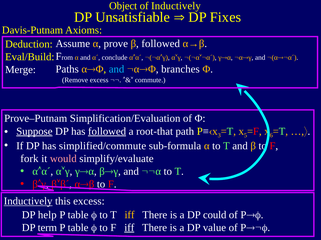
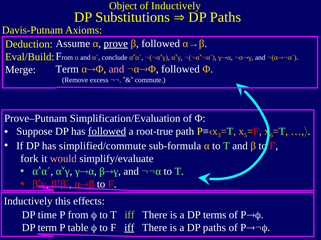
Unsatisfiable: Unsatisfiable -> Substitutions
Fixes at (226, 17): Fixes -> Paths
prove underline: none -> present
Paths at (67, 69): Paths -> Term
and at (117, 69) colour: light blue -> pink
Φ branches: branches -> followed
Suppose underline: present -> none
root-that: root-that -> root-true
Inductively at (28, 202) underline: present -> none
this excess: excess -> effects
help: help -> time
table at (78, 215): table -> from
iff at (130, 215) colour: yellow -> light green
could: could -> terms
a DP value: value -> paths
